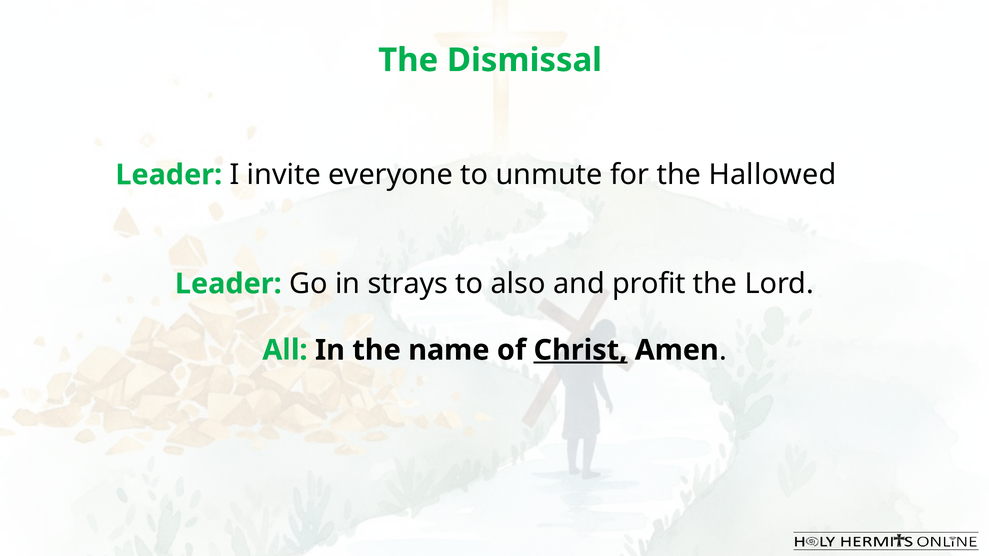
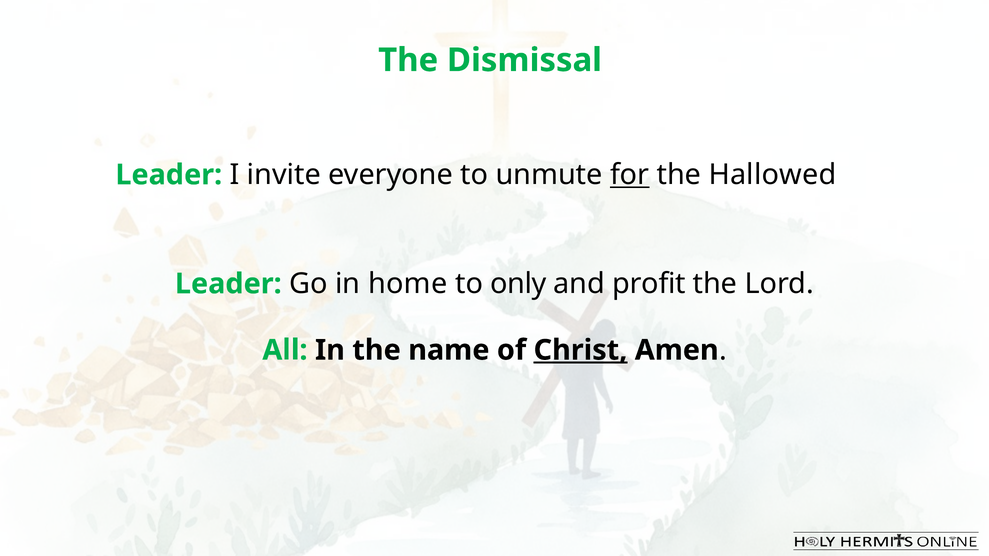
for underline: none -> present
strays: strays -> home
also: also -> only
